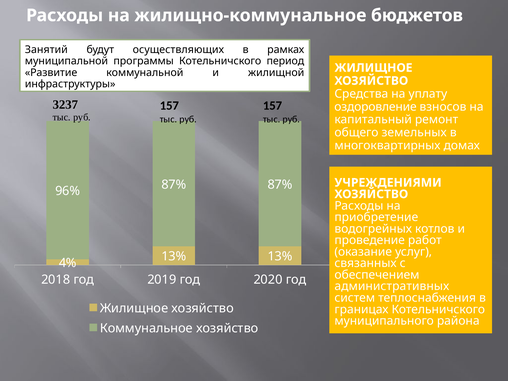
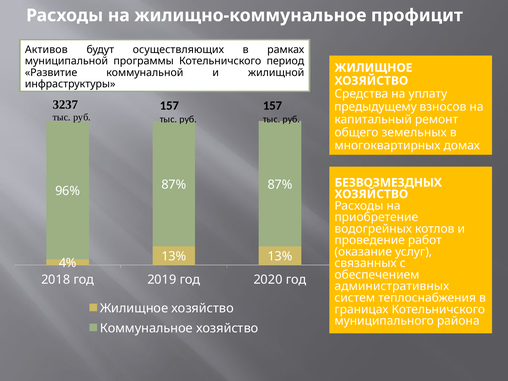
бюджетов: бюджетов -> профицит
Занятий: Занятий -> Активов
оздоровление: оздоровление -> предыдущему
УЧРЕЖДЕНИЯМИ: УЧРЕЖДЕНИЯМИ -> БЕЗВОЗМЕЗДНЫХ
